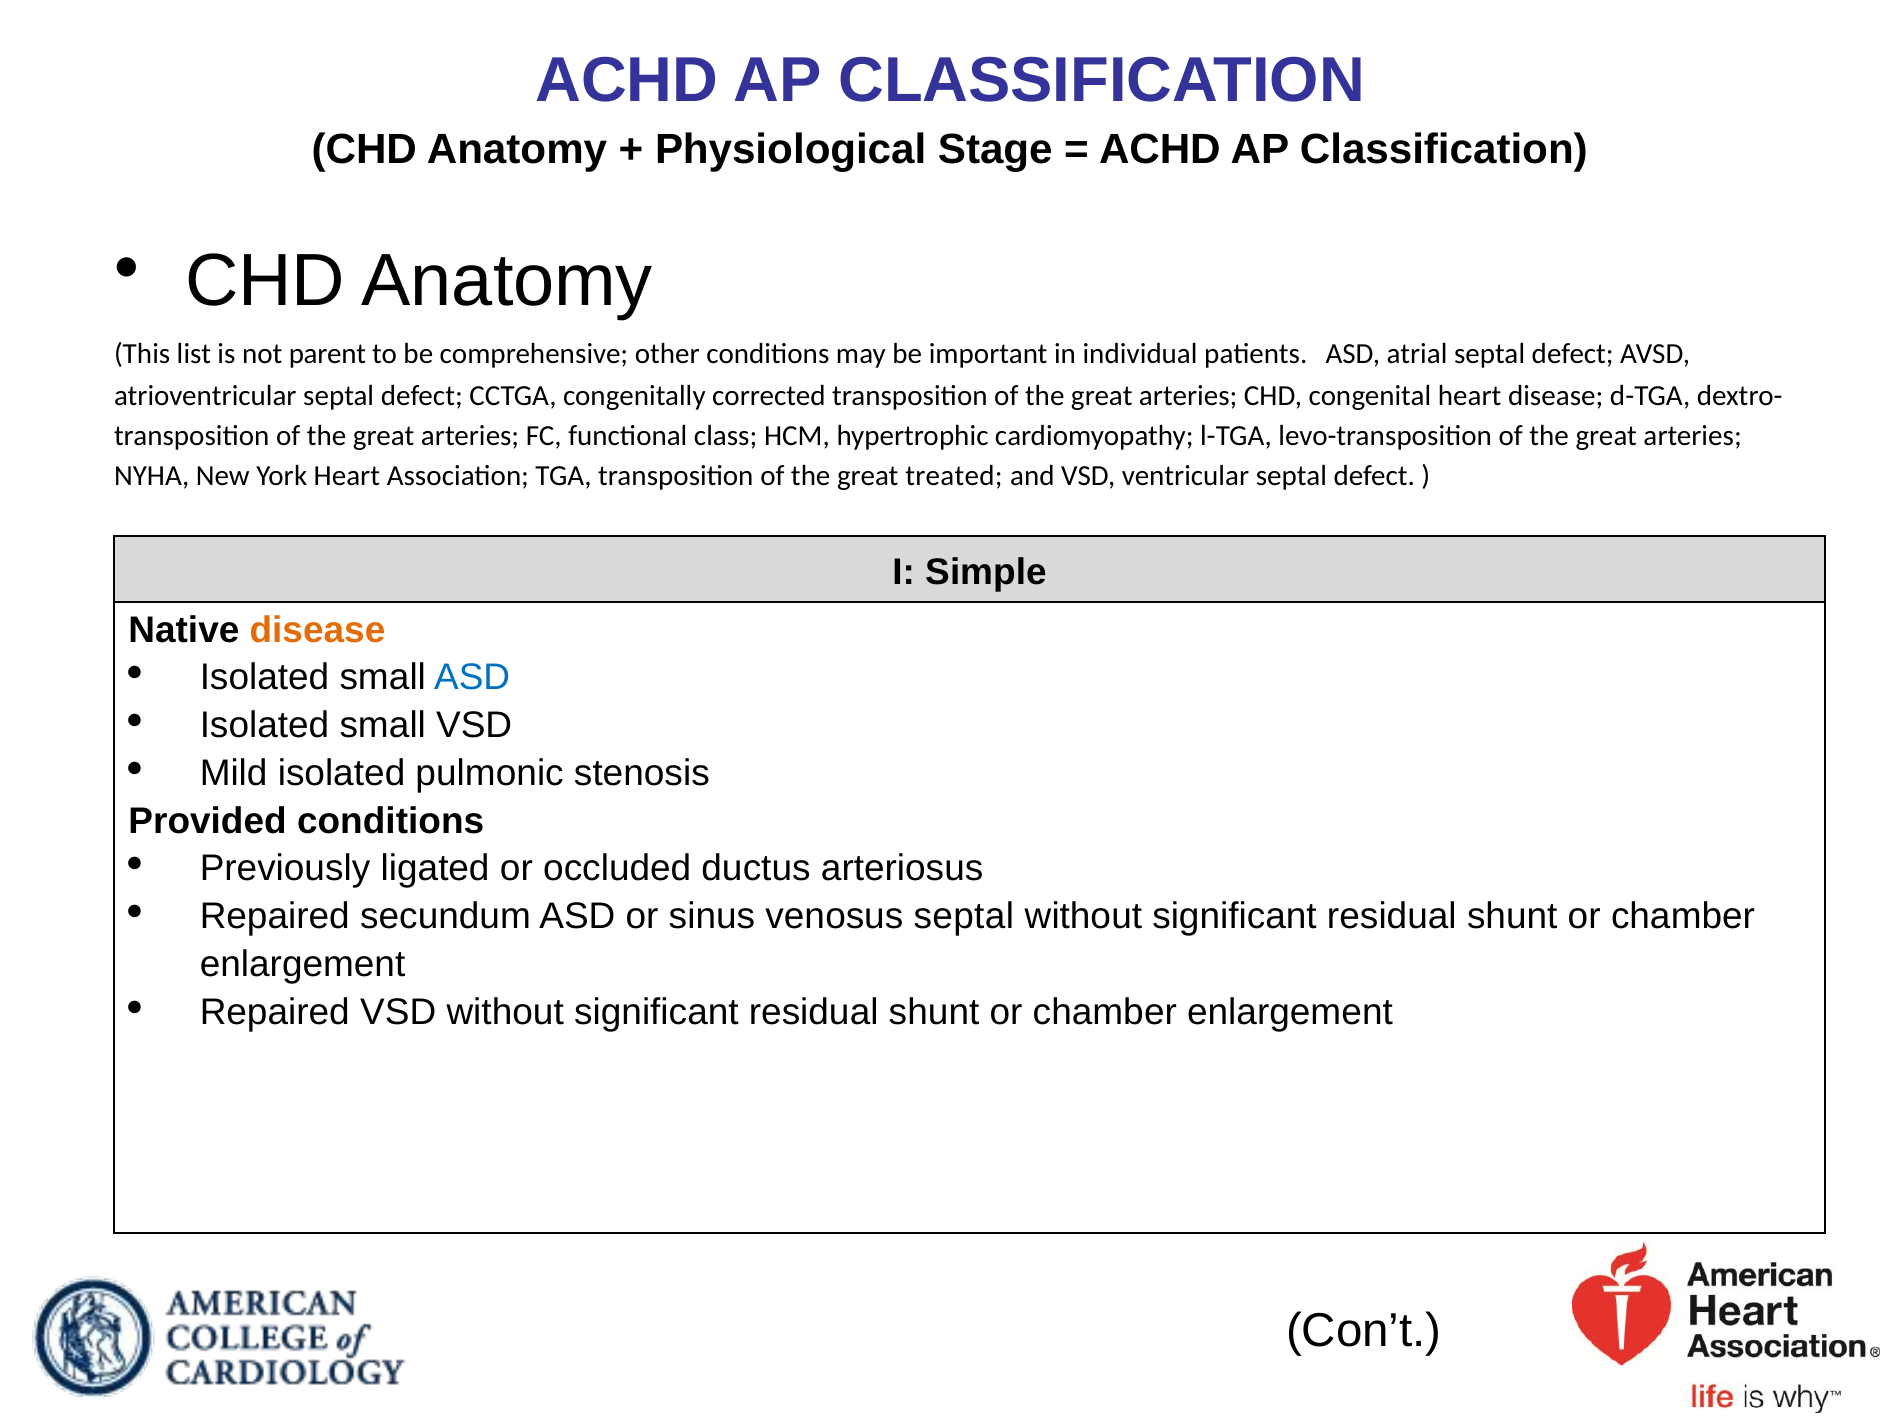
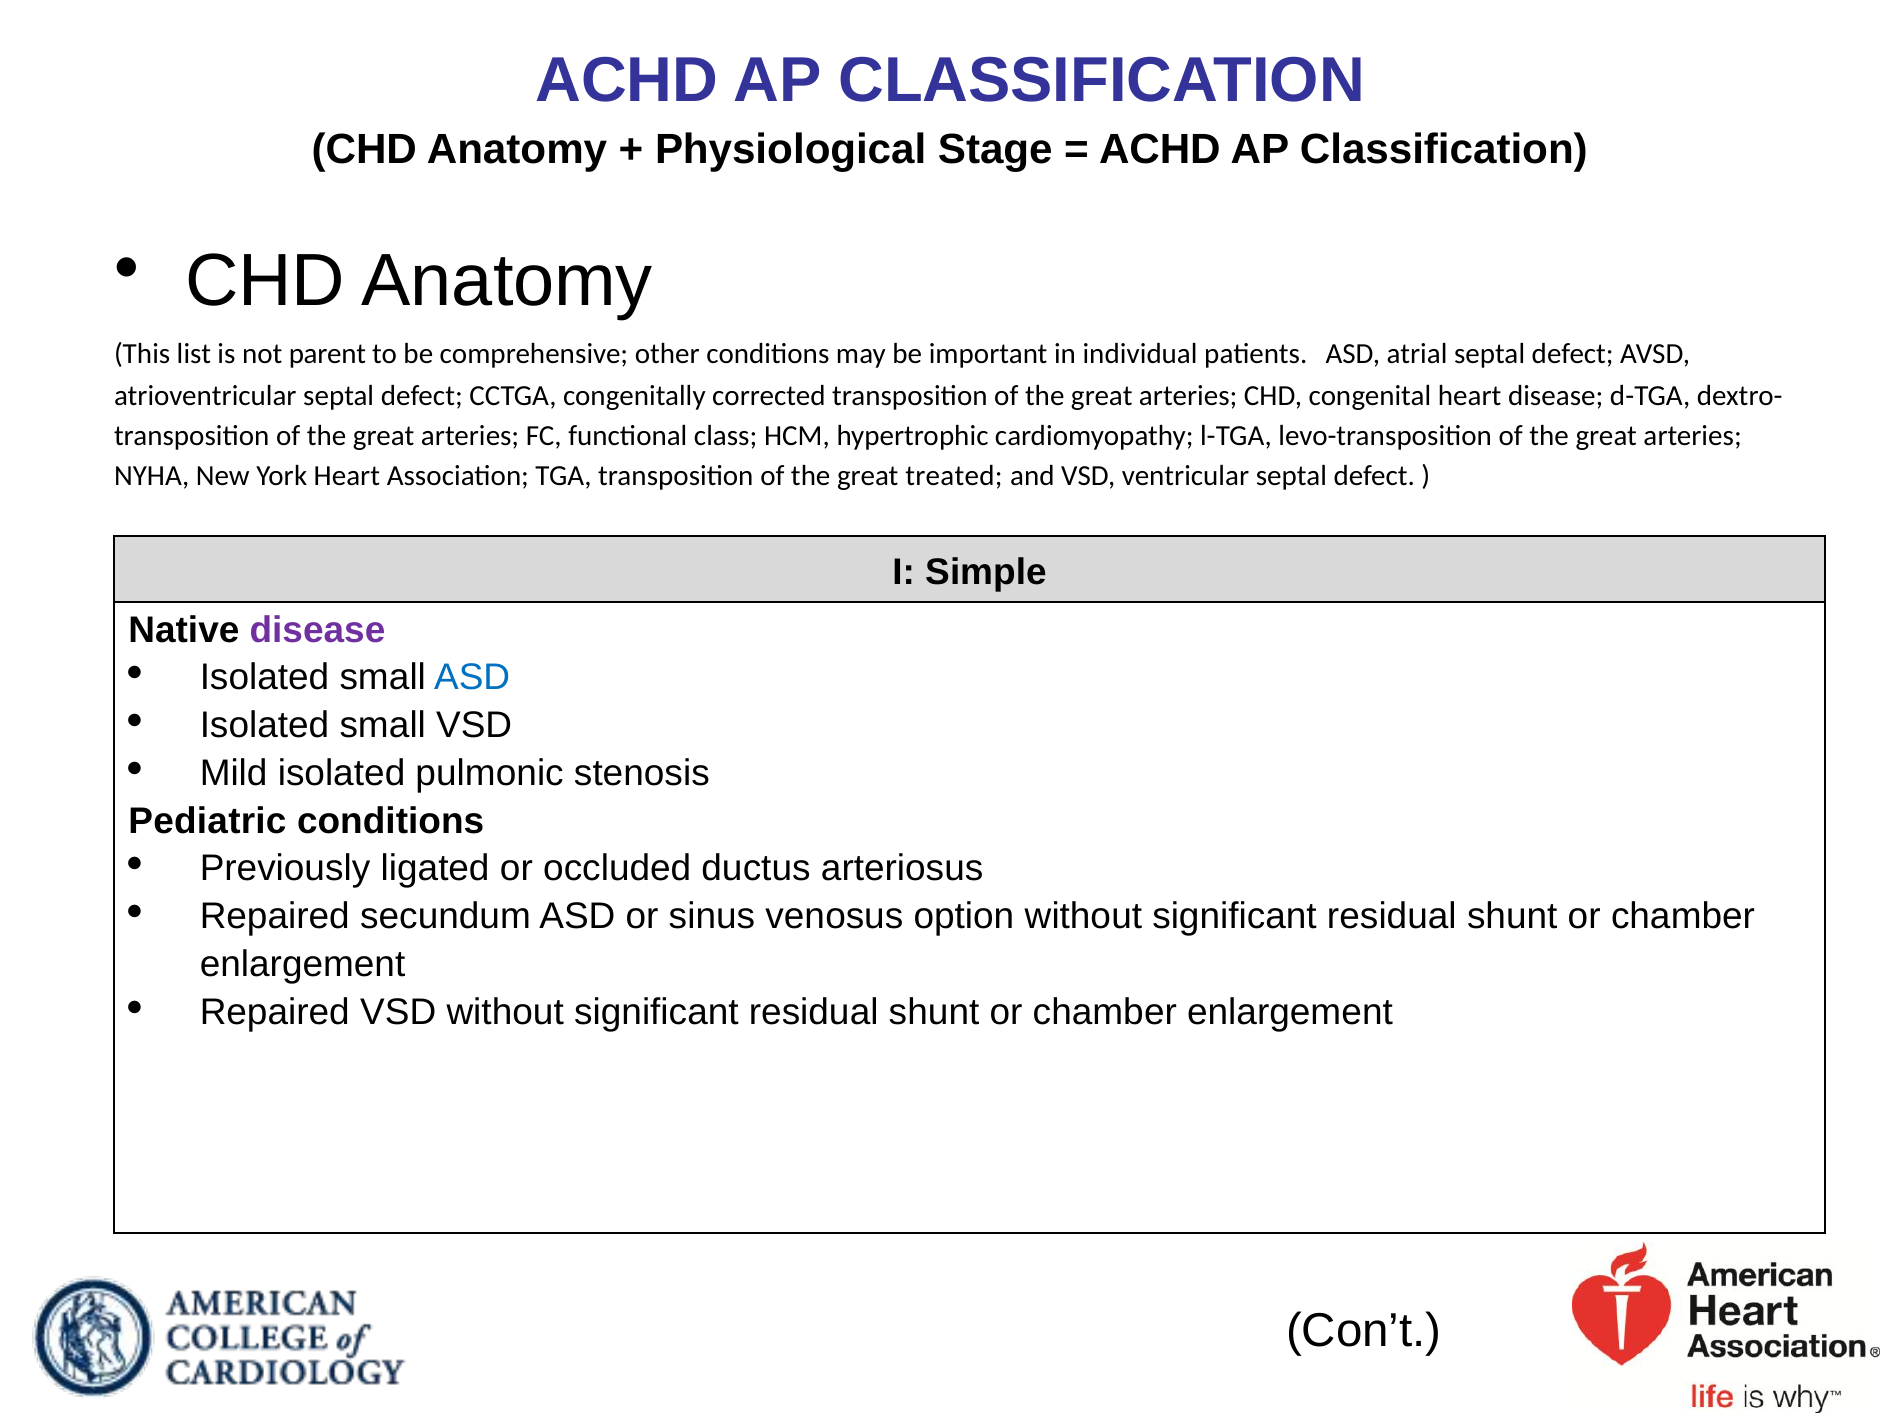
disease at (317, 630) colour: orange -> purple
Provided: Provided -> Pediatric
venosus septal: septal -> option
